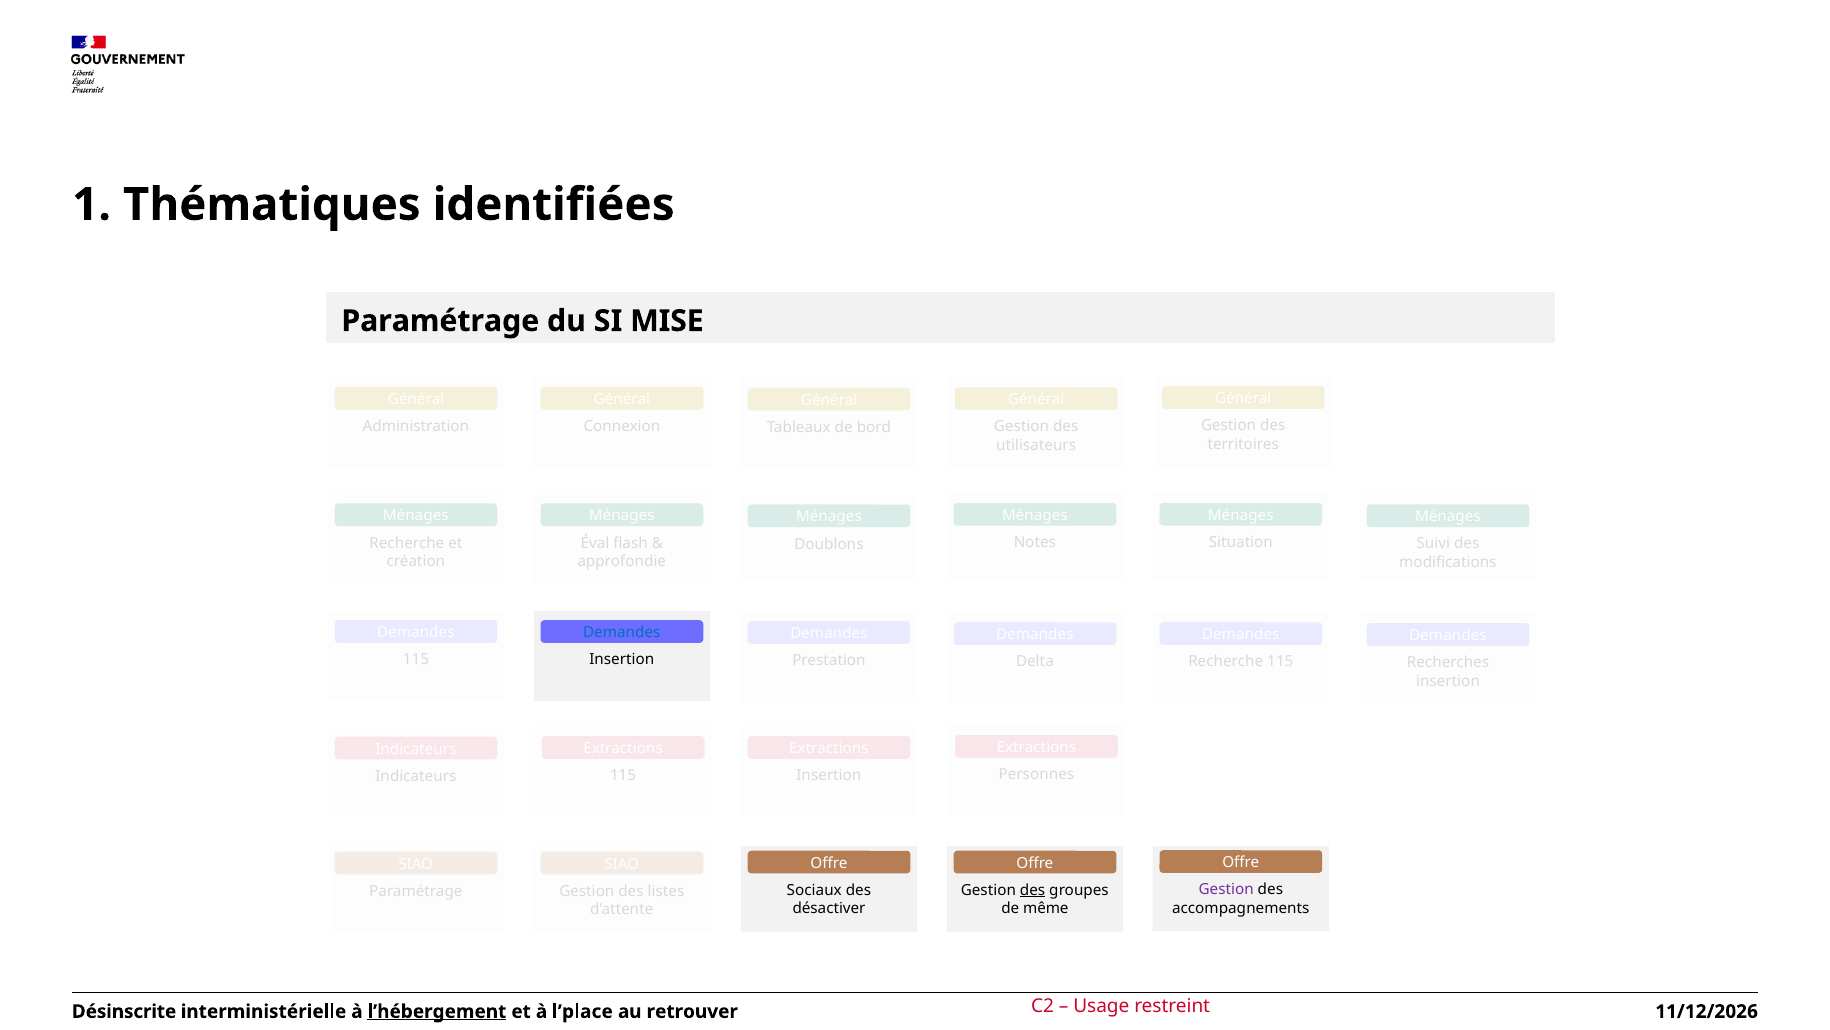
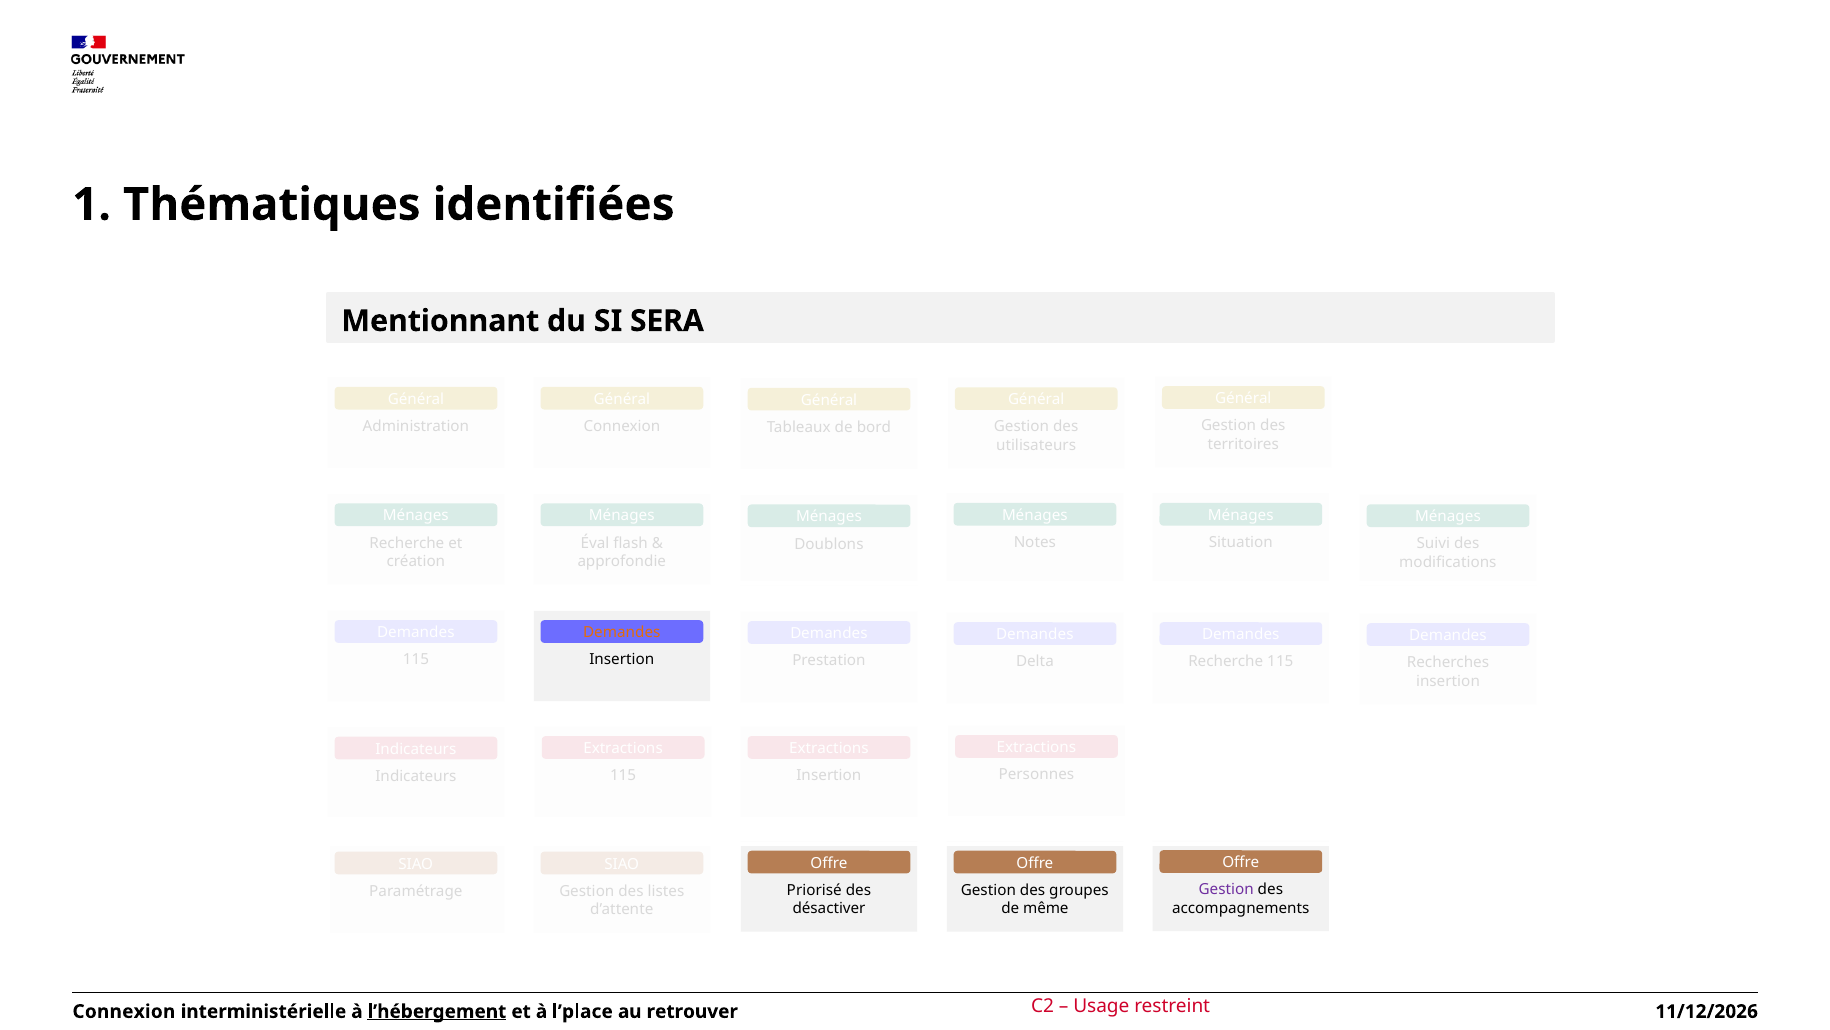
Paramétrage at (440, 321): Paramétrage -> Mentionnant
MISE: MISE -> SERA
Demandes at (622, 632) colour: blue -> orange
Sociaux: Sociaux -> Priorisé
des at (1033, 890) underline: present -> none
Désinscrite at (124, 1011): Désinscrite -> Connexion
